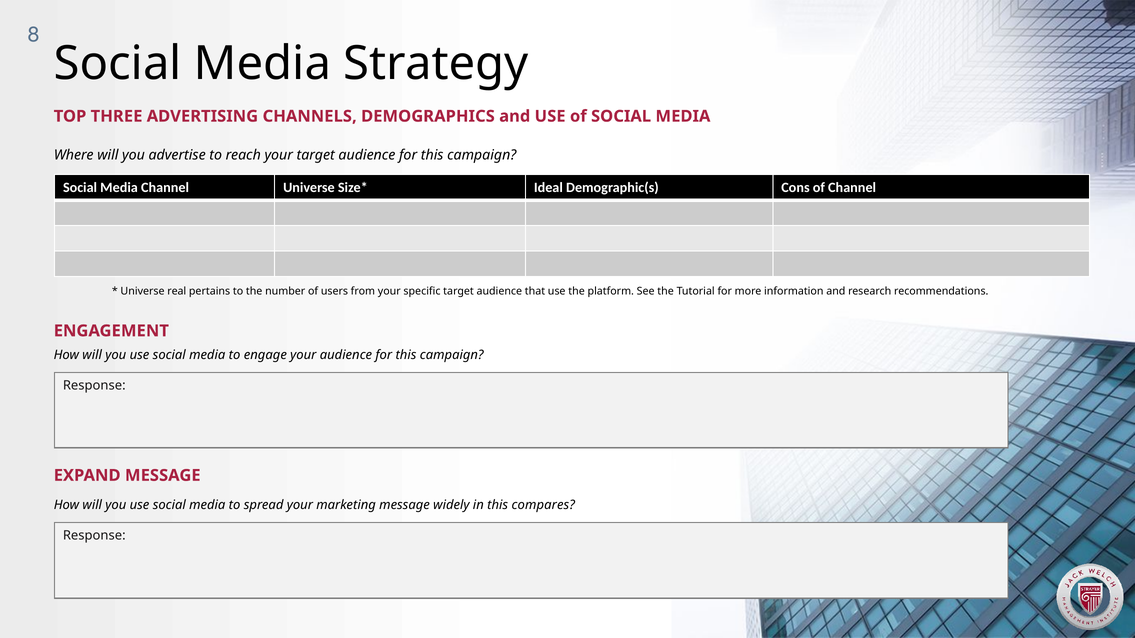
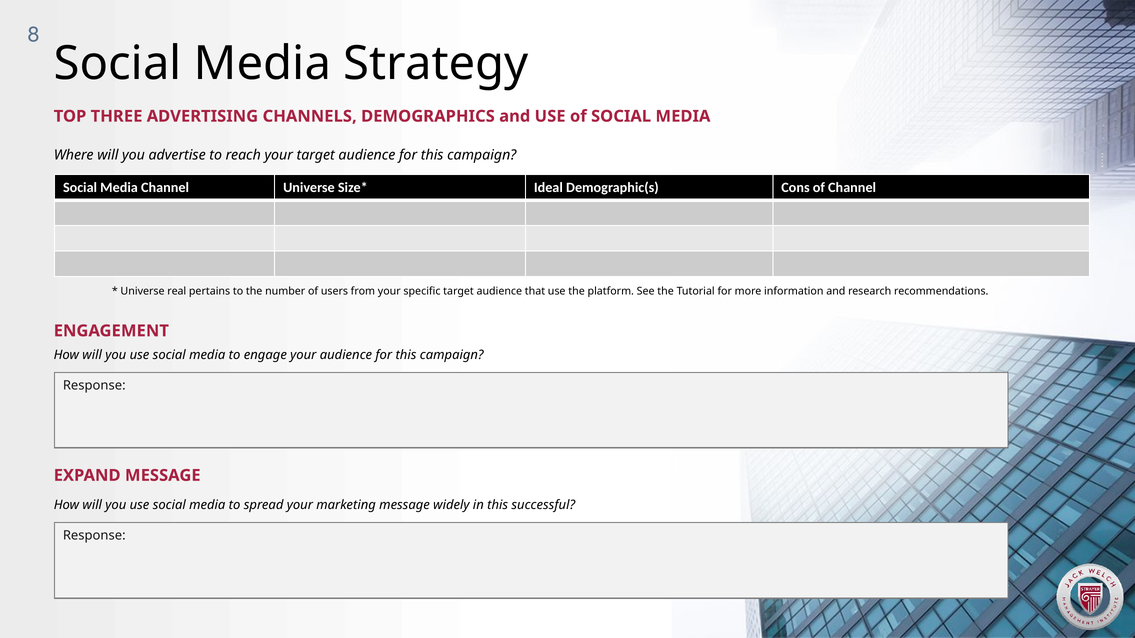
compares: compares -> successful
